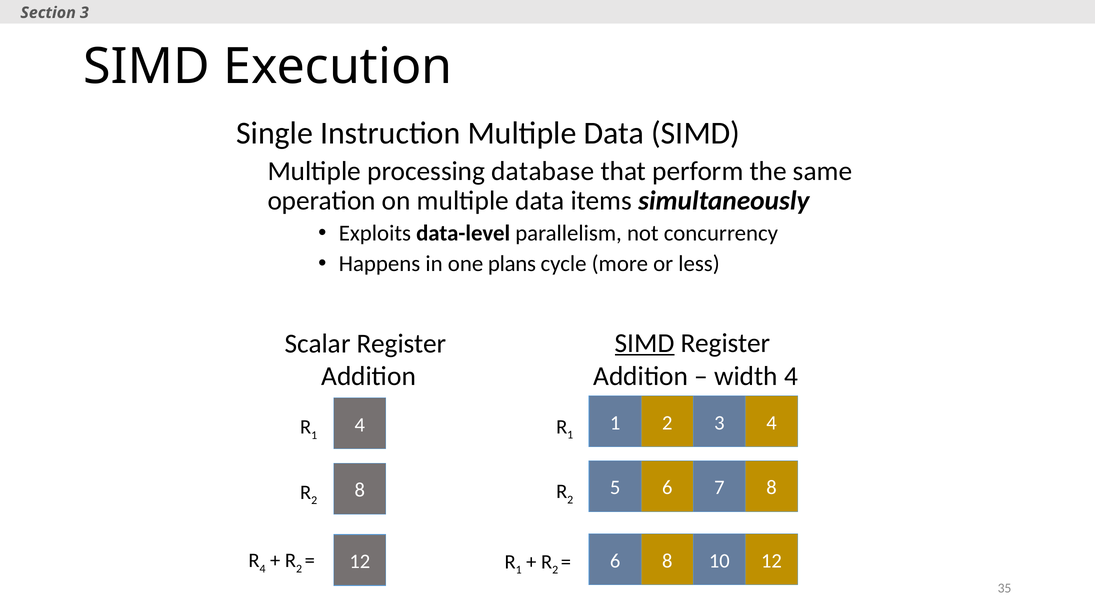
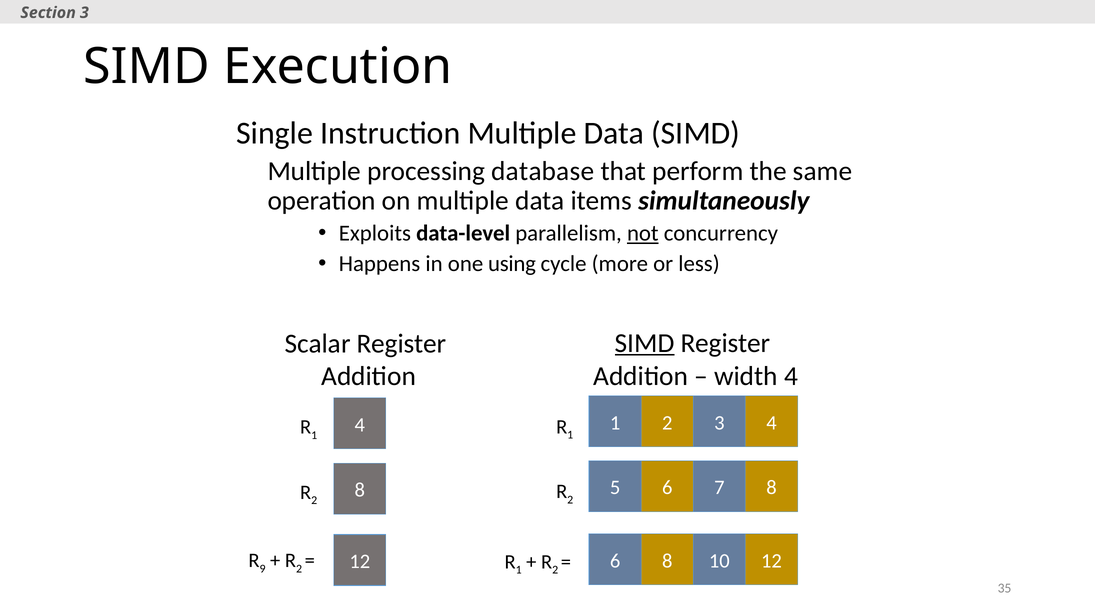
not underline: none -> present
plans: plans -> using
4 at (263, 569): 4 -> 9
